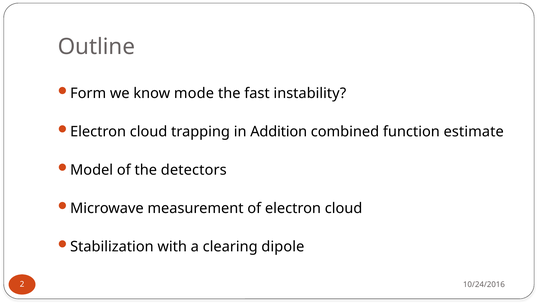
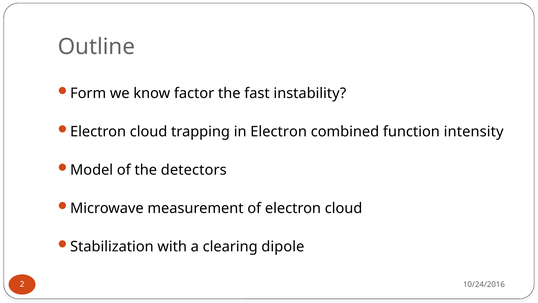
mode: mode -> factor
in Addition: Addition -> Electron
estimate: estimate -> intensity
